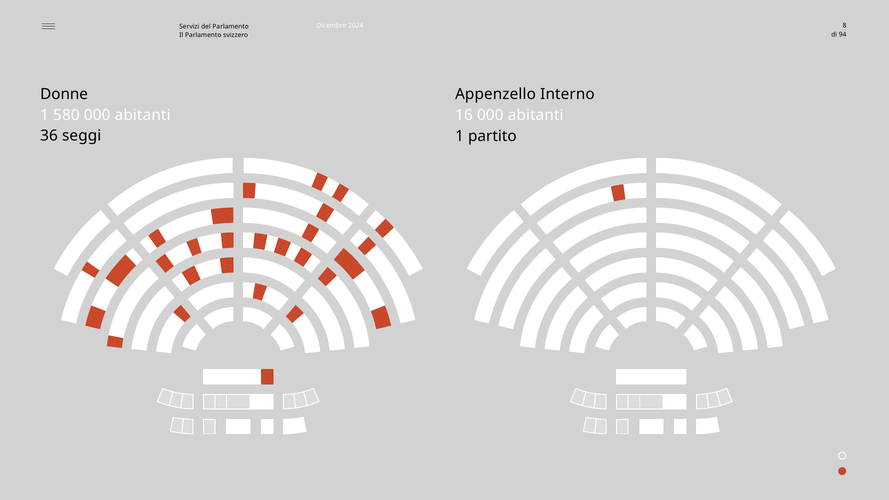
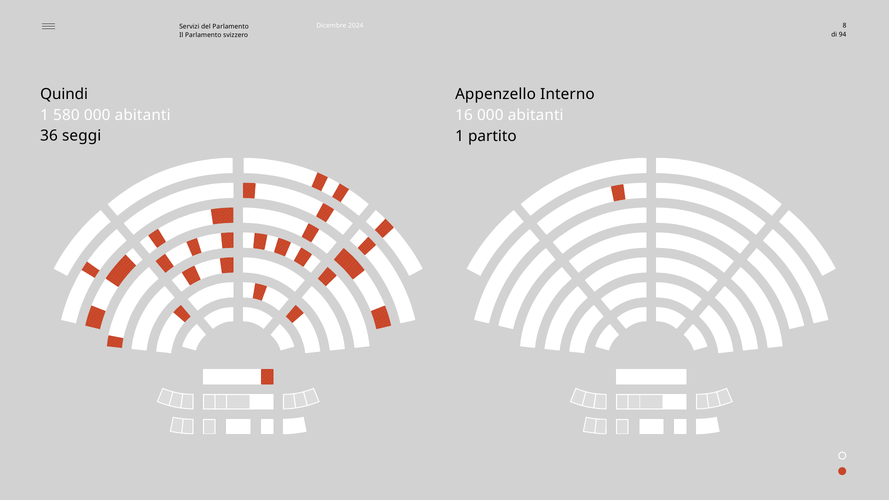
Donne: Donne -> Quindi
